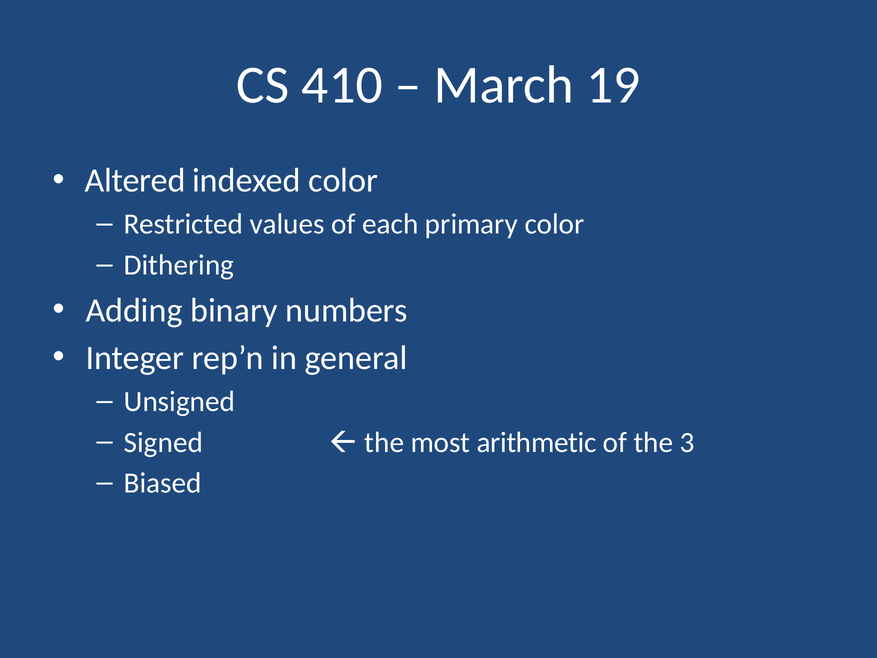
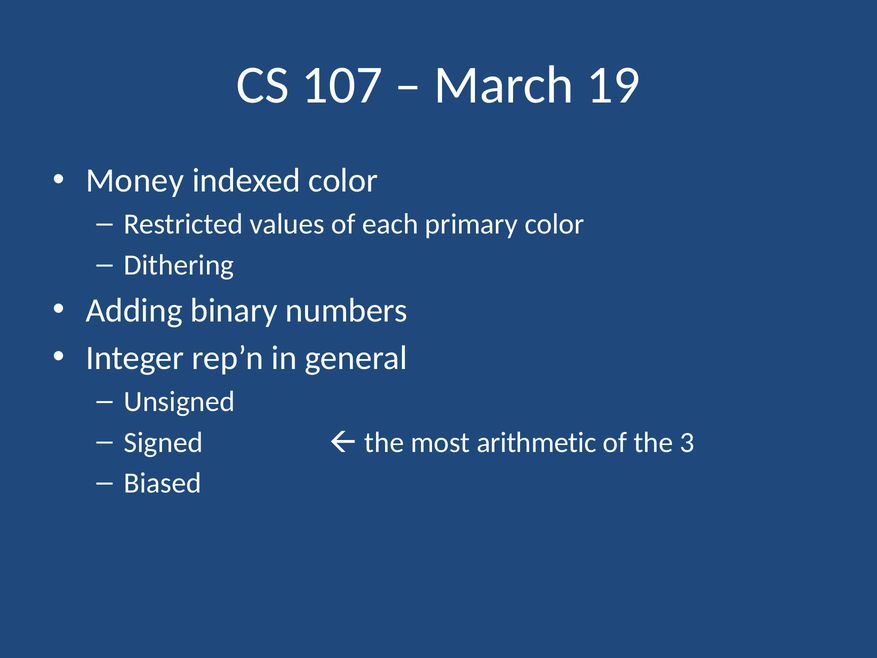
410: 410 -> 107
Altered: Altered -> Money
